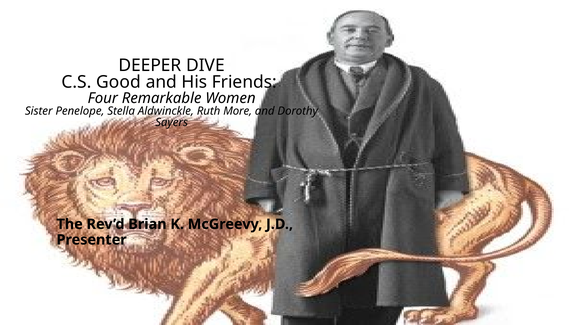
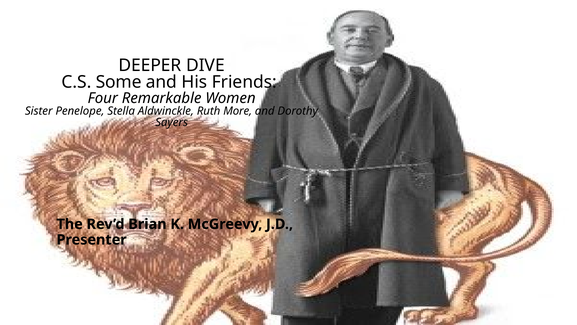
Good: Good -> Some
